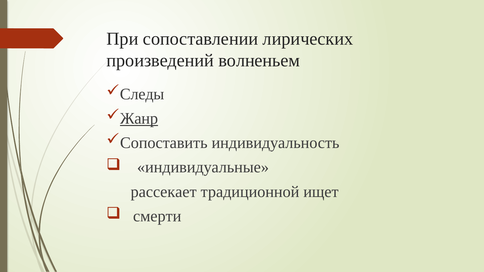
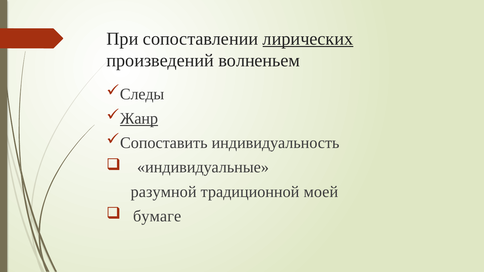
лирических underline: none -> present
рассекает: рассекает -> разумной
ищет: ищет -> моей
смерти: смерти -> бумаге
